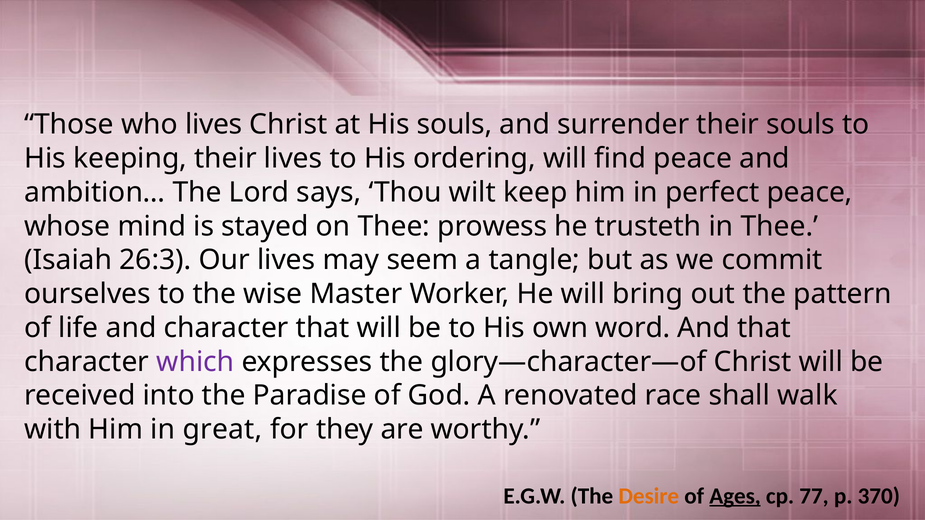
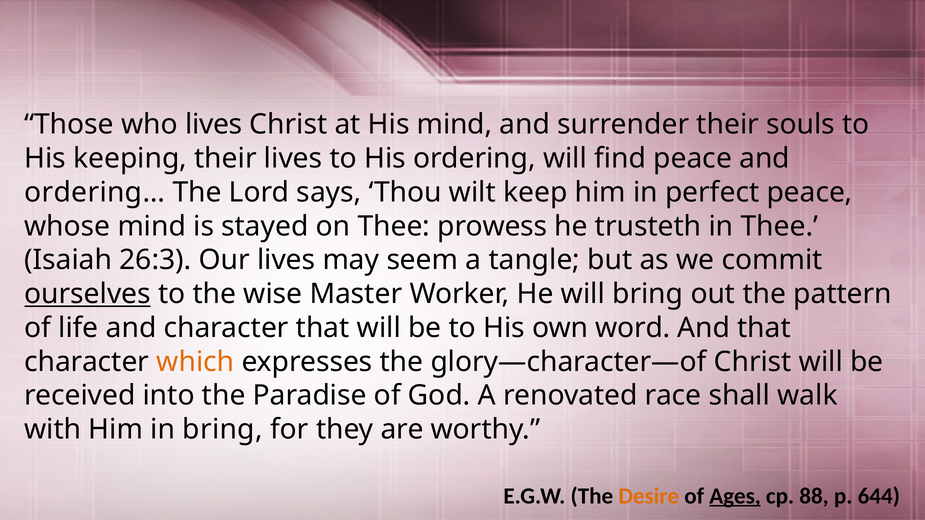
His souls: souls -> mind
ambition…: ambition… -> ordering…
ourselves underline: none -> present
which colour: purple -> orange
in great: great -> bring
77: 77 -> 88
370: 370 -> 644
